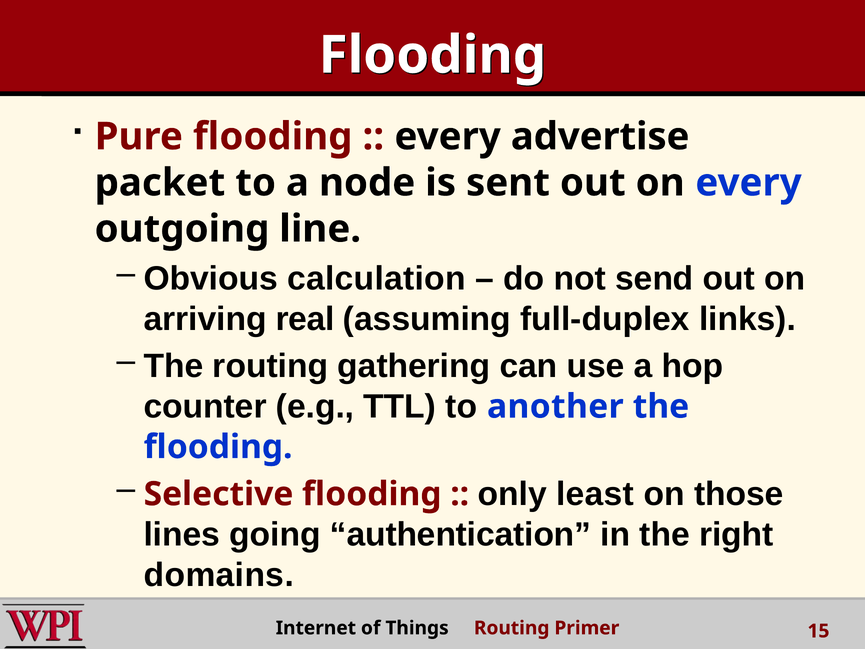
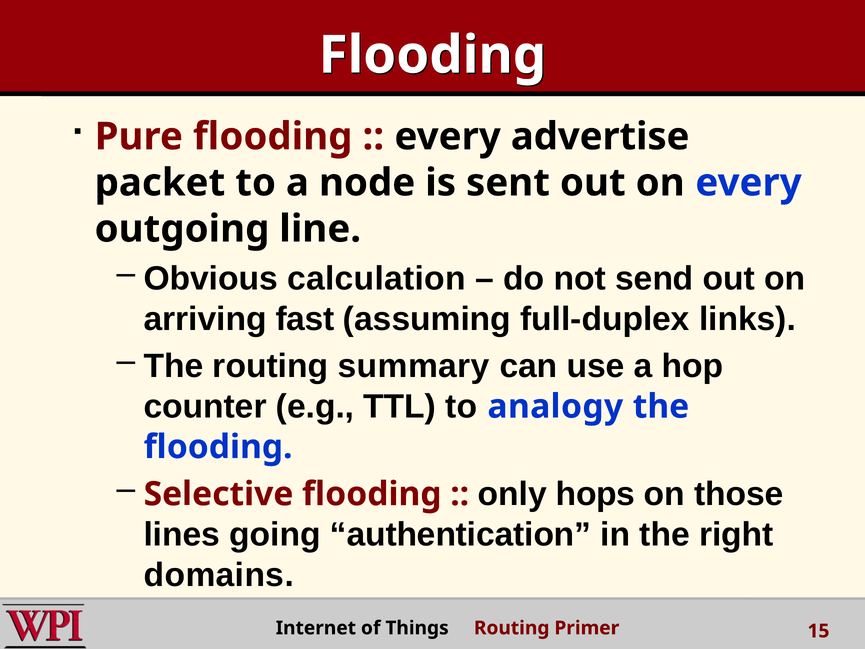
real: real -> fast
gathering: gathering -> summary
another: another -> analogy
least: least -> hops
